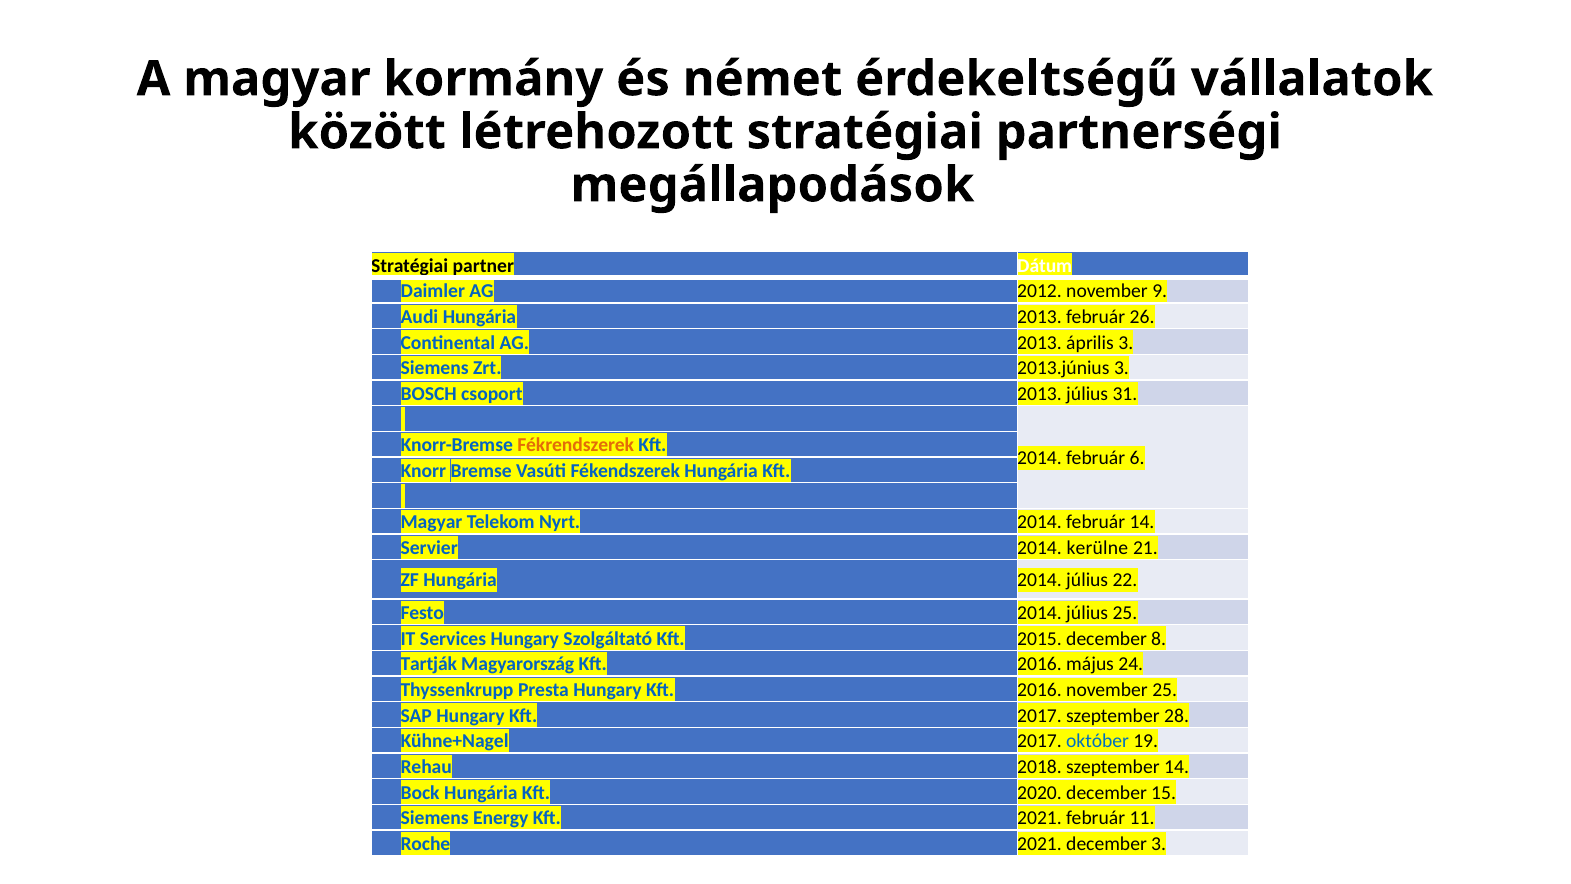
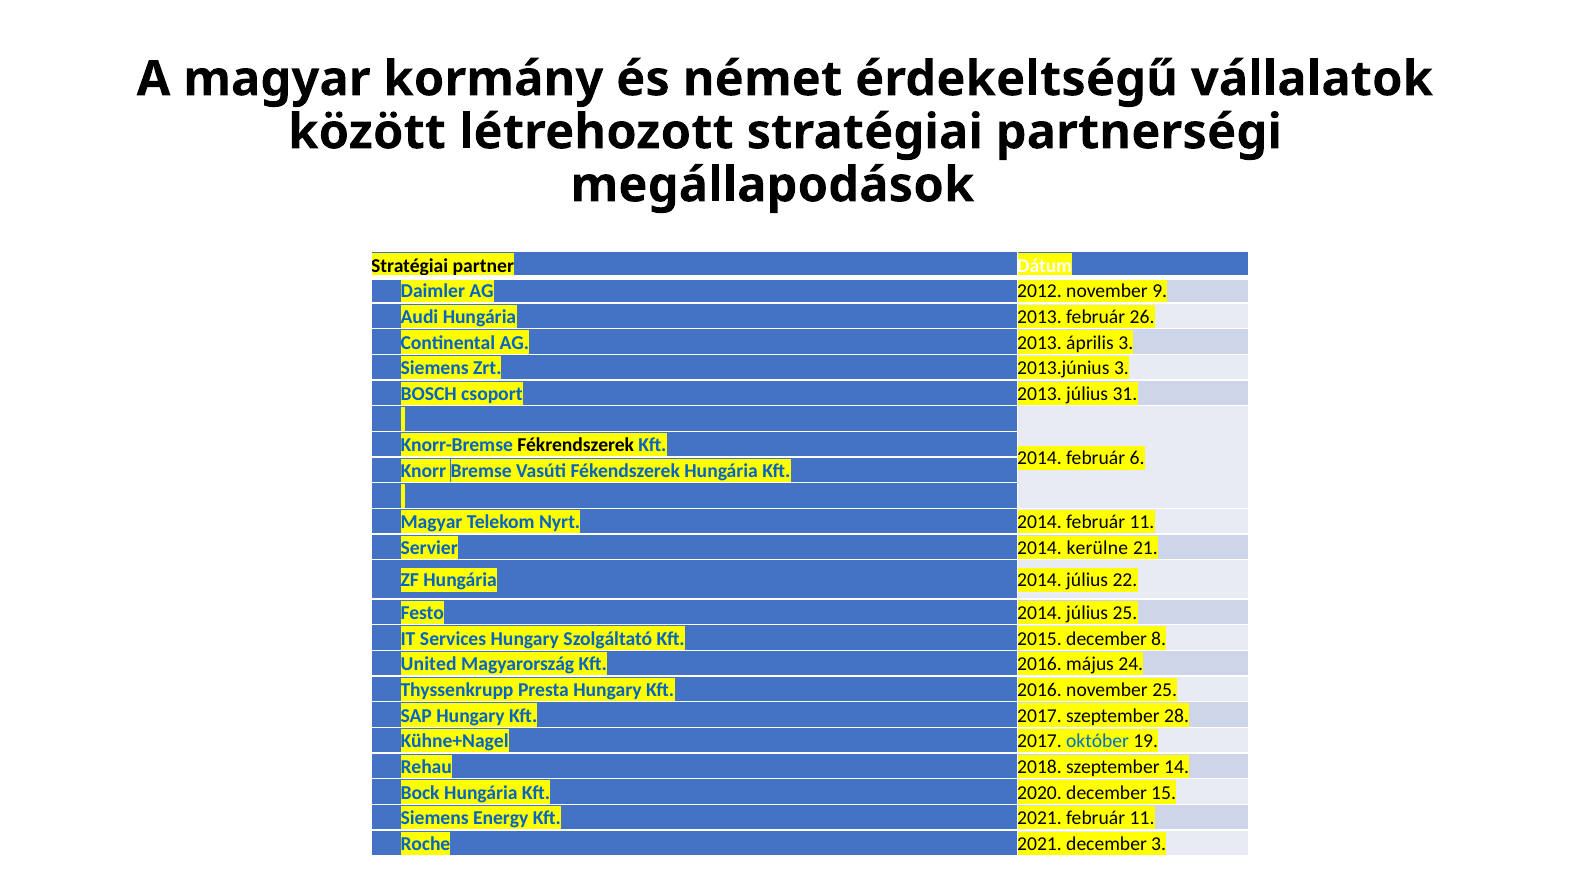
Fékrendszerek colour: orange -> black
2014 február 14: 14 -> 11
Tartják: Tartják -> United
